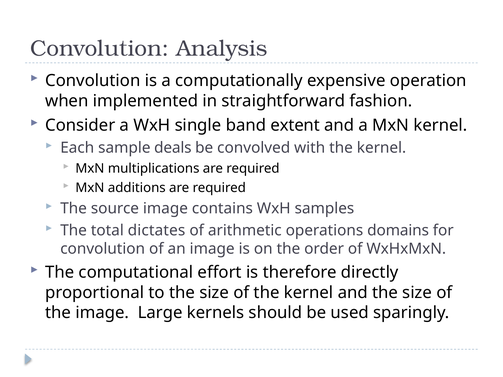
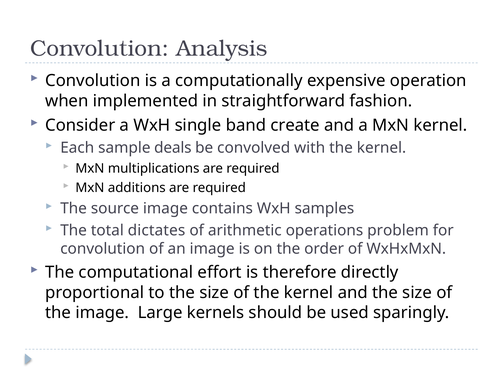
extent: extent -> create
domains: domains -> problem
